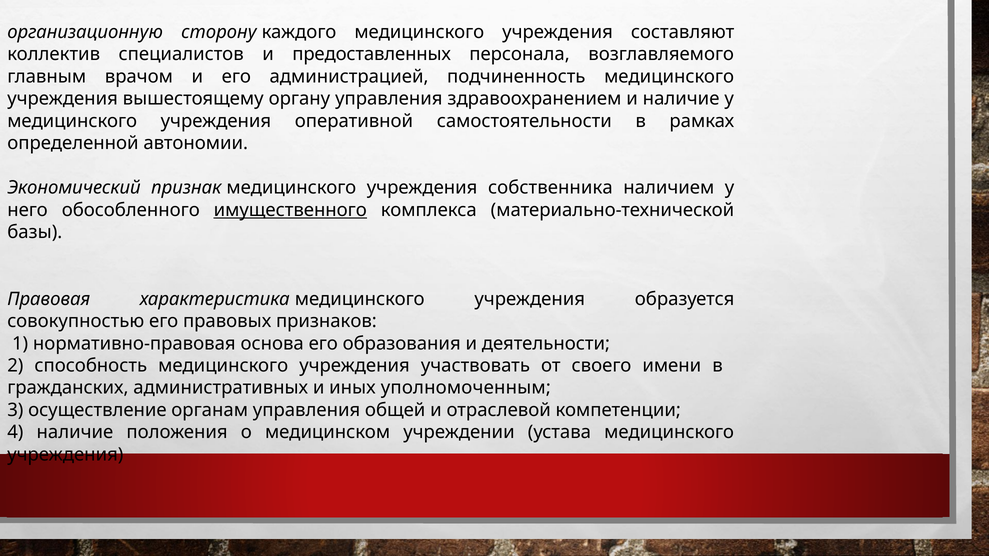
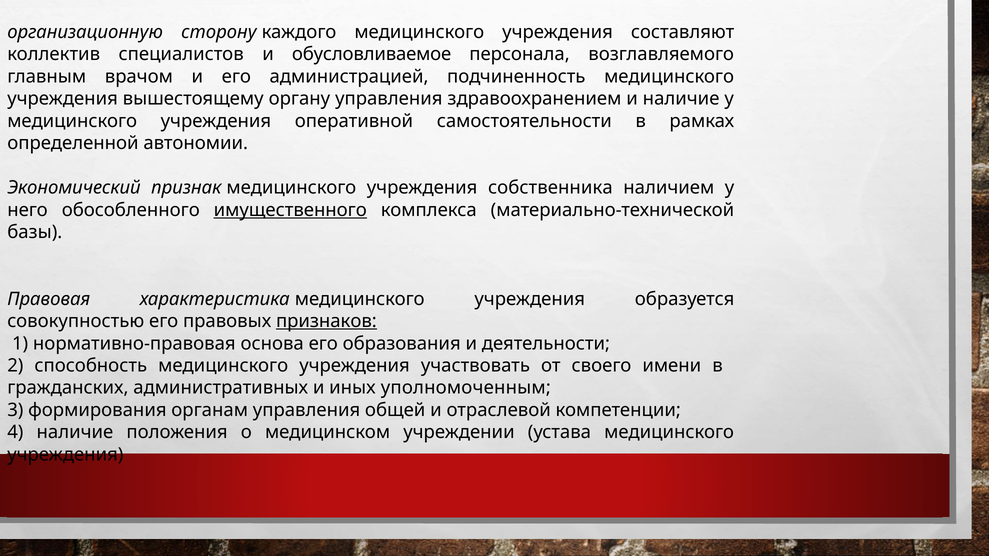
предоставленных: предоставленных -> обусловливаемое
признаков underline: none -> present
осуществление: осуществление -> формирования
